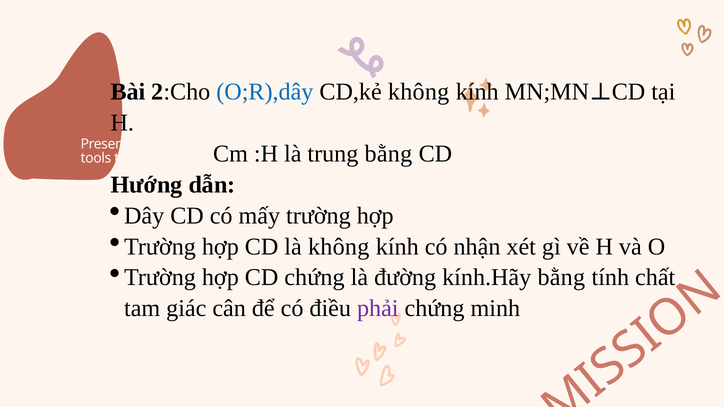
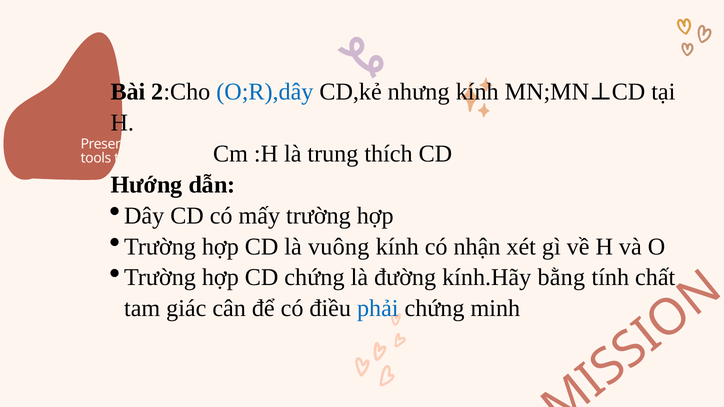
CD,kẻ không: không -> nhưng
trung bằng: bằng -> thích
là không: không -> vuông
phải colour: purple -> blue
